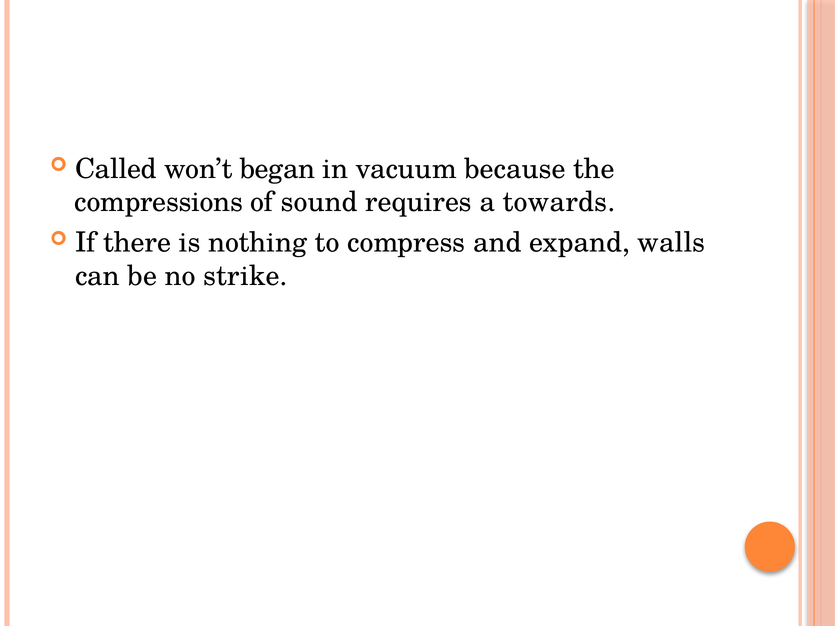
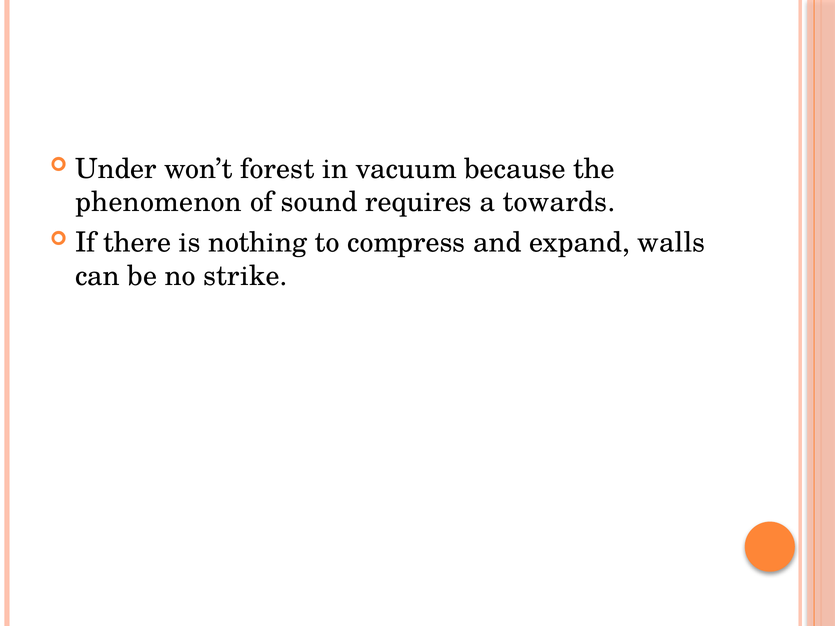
Called: Called -> Under
began: began -> forest
compressions: compressions -> phenomenon
